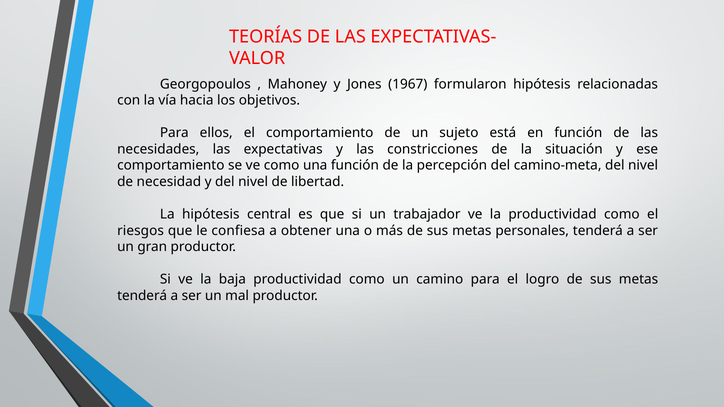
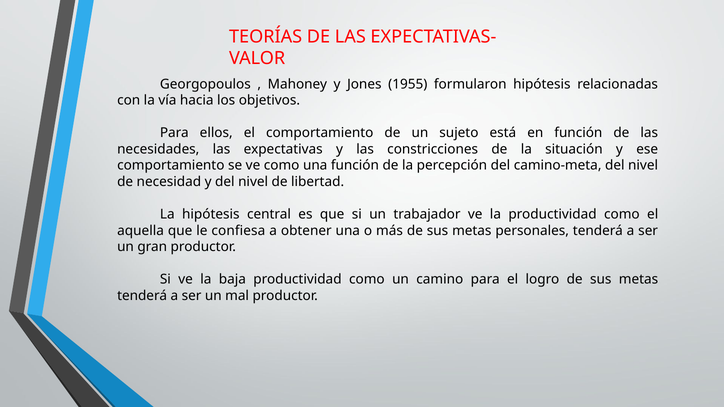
1967: 1967 -> 1955
riesgos: riesgos -> aquella
